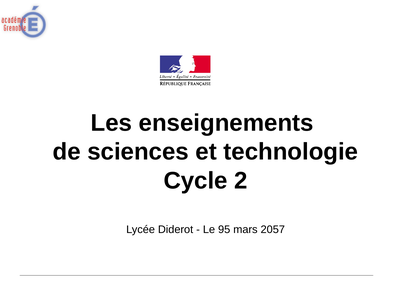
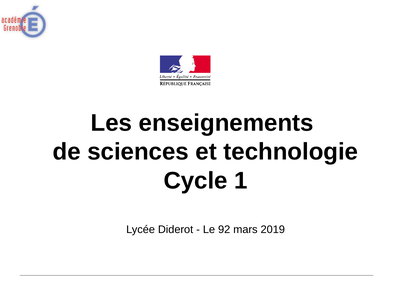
2: 2 -> 1
95: 95 -> 92
2057: 2057 -> 2019
